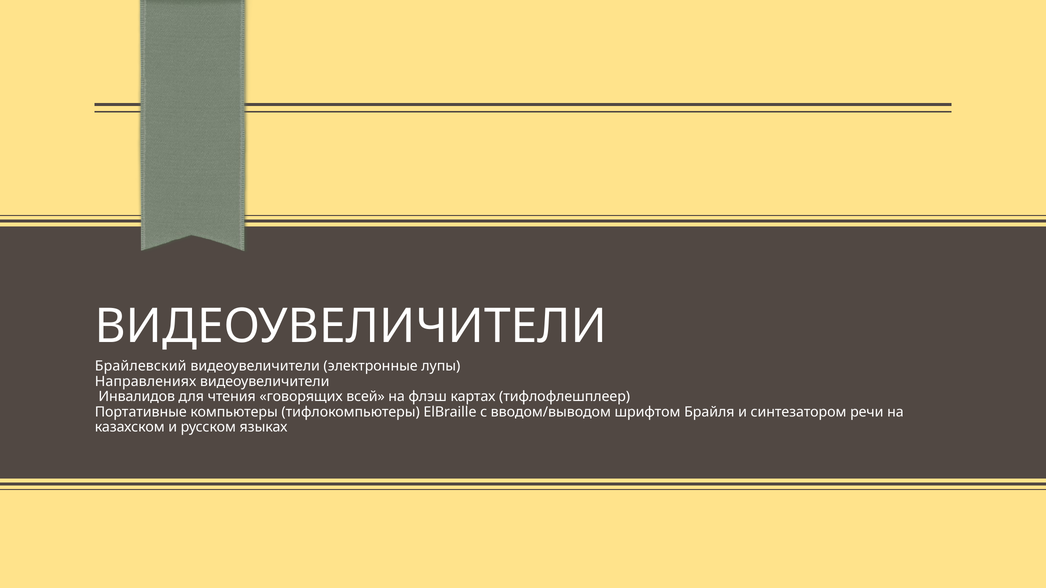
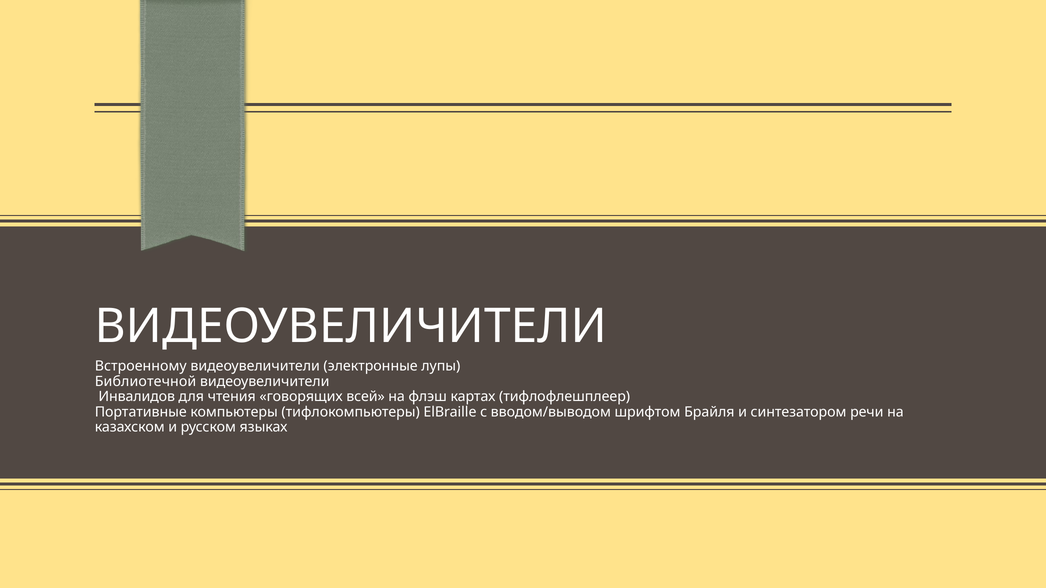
Брайлевский: Брайлевский -> Встроенному
Направлениях: Направлениях -> Библиотечной
